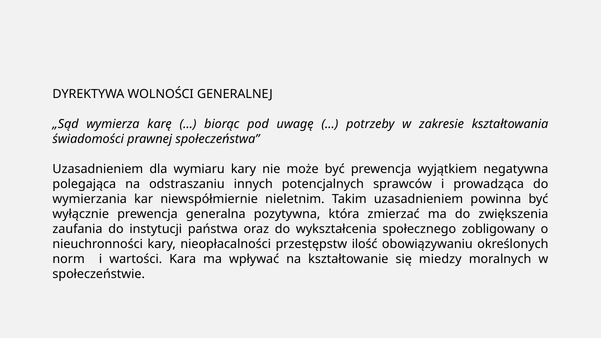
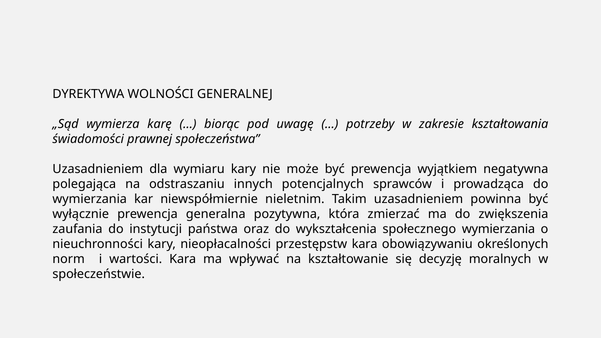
społecznego zobligowany: zobligowany -> wymierzania
przestępstw ilość: ilość -> kara
miedzy: miedzy -> decyzję
